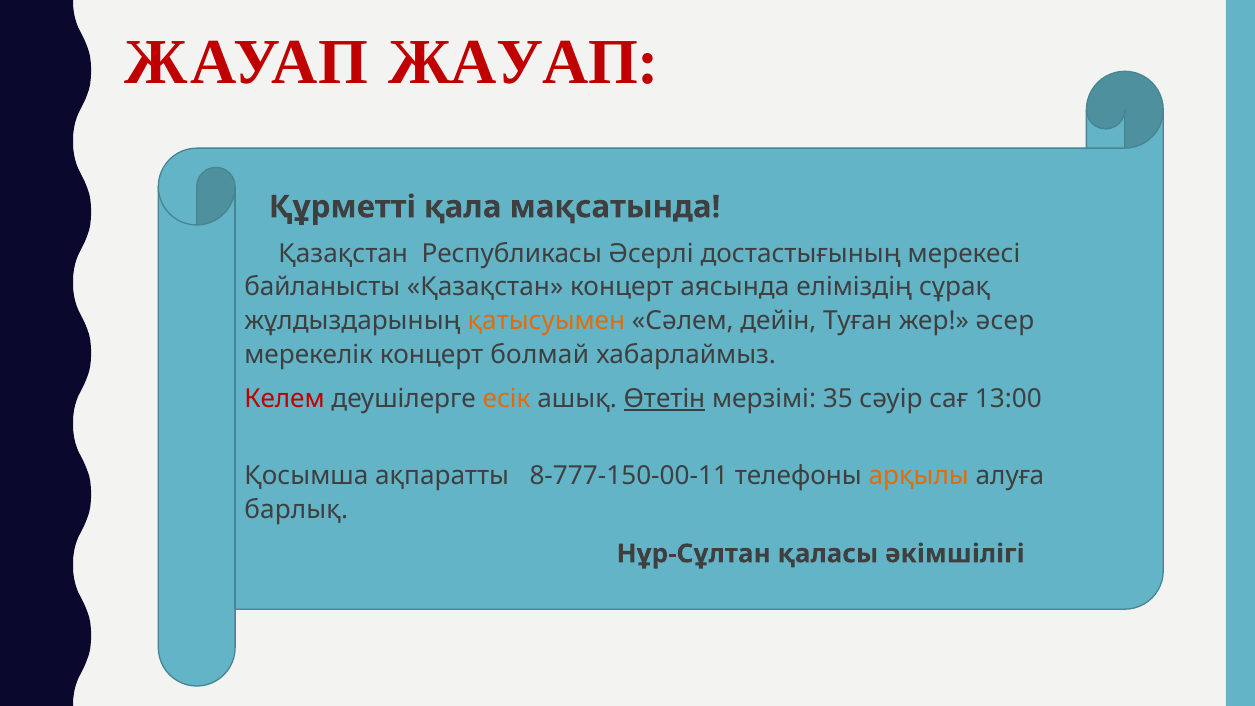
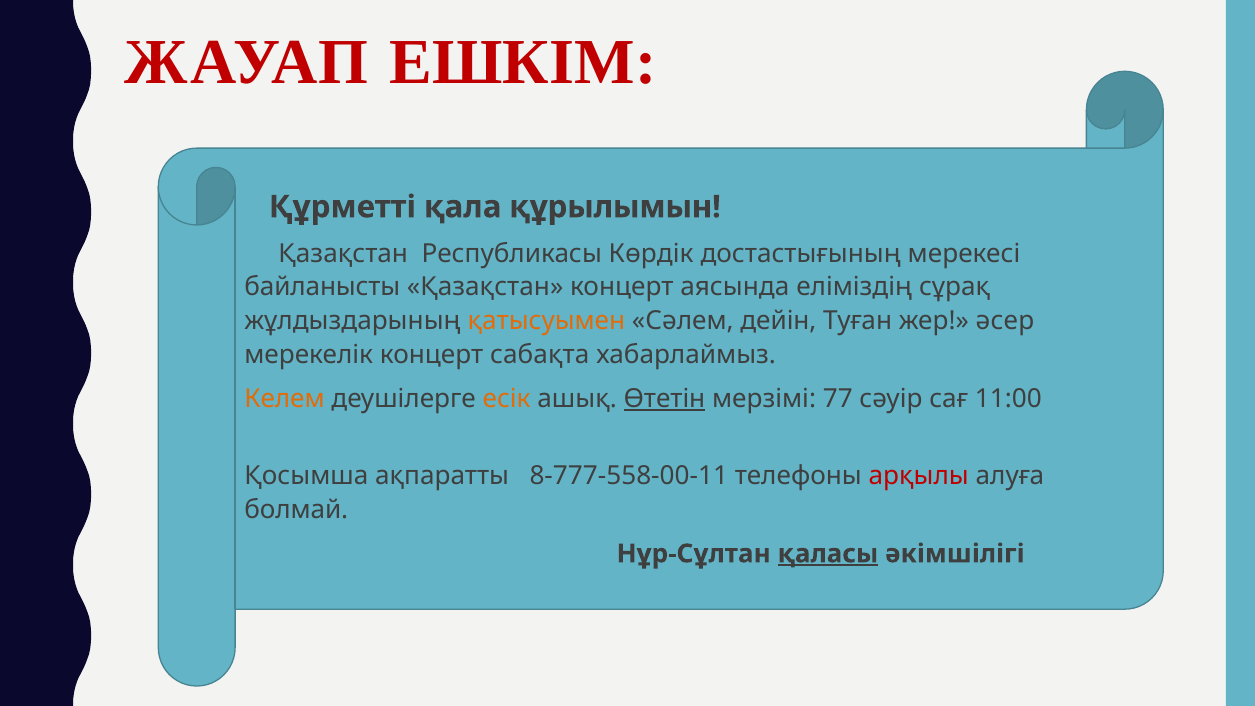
ЖАУАП ЖАУАП: ЖАУАП -> ЕШКІМ
мақсатында: мақсатында -> құрылымын
Әсерлі: Әсерлі -> Көрдік
болмай: болмай -> сабақта
Келем colour: red -> orange
35: 35 -> 77
13:00: 13:00 -> 11:00
8-777-150-00-11: 8-777-150-00-11 -> 8-777-558-00-11
арқылы colour: orange -> red
барлық: барлық -> болмай
қаласы underline: none -> present
